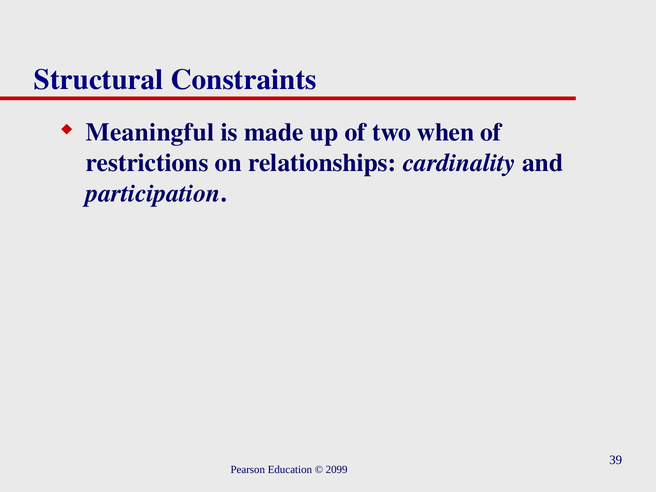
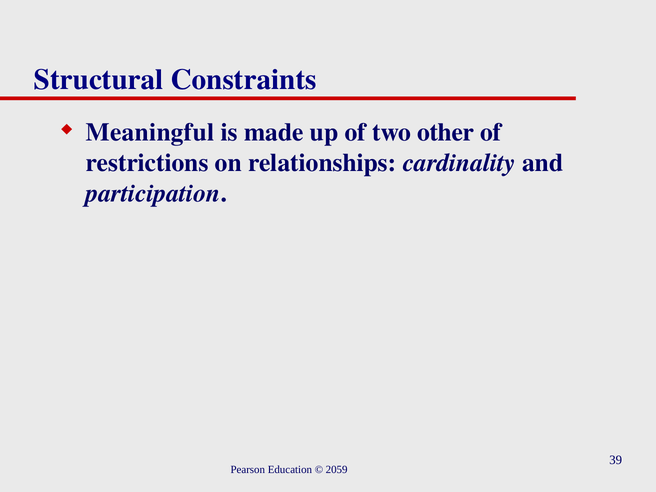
when: when -> other
2099: 2099 -> 2059
